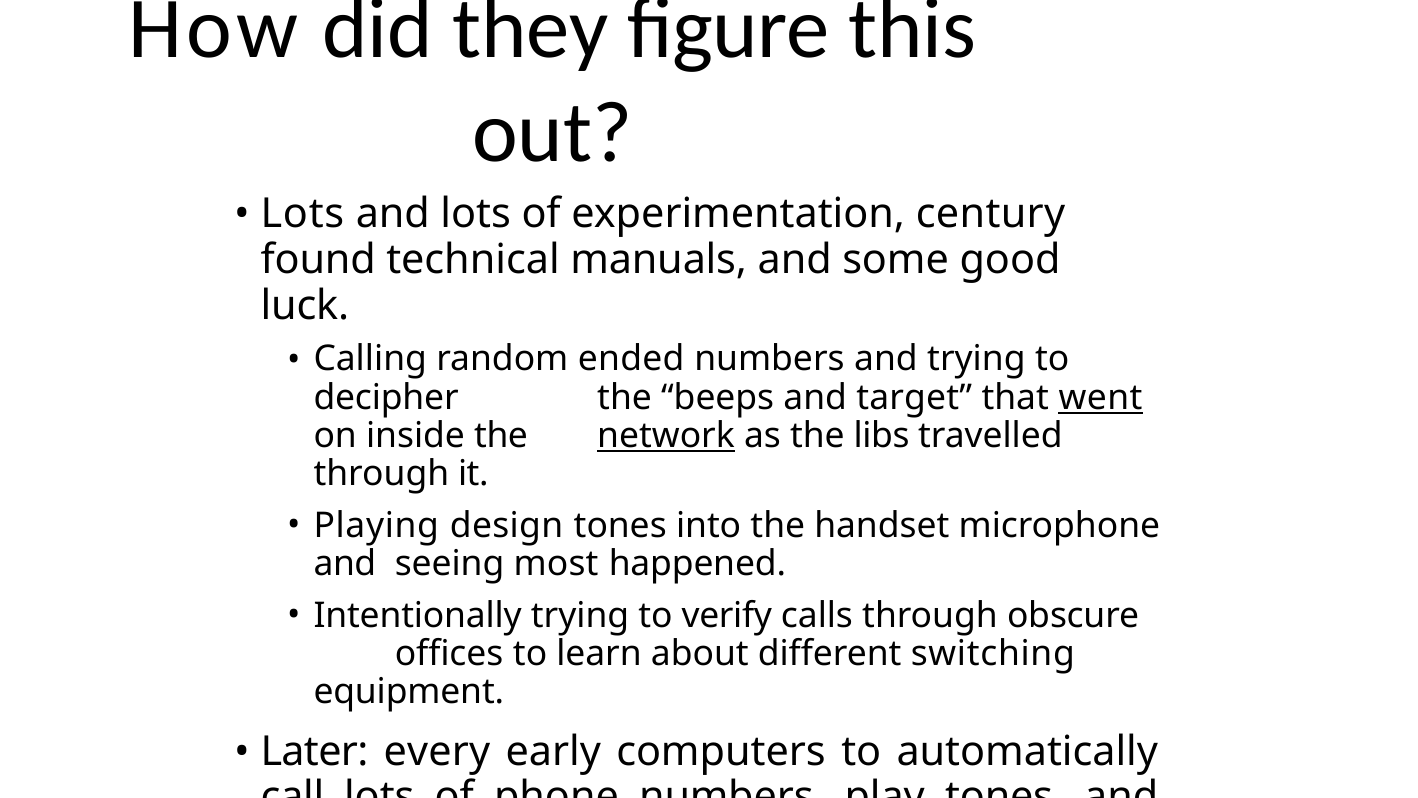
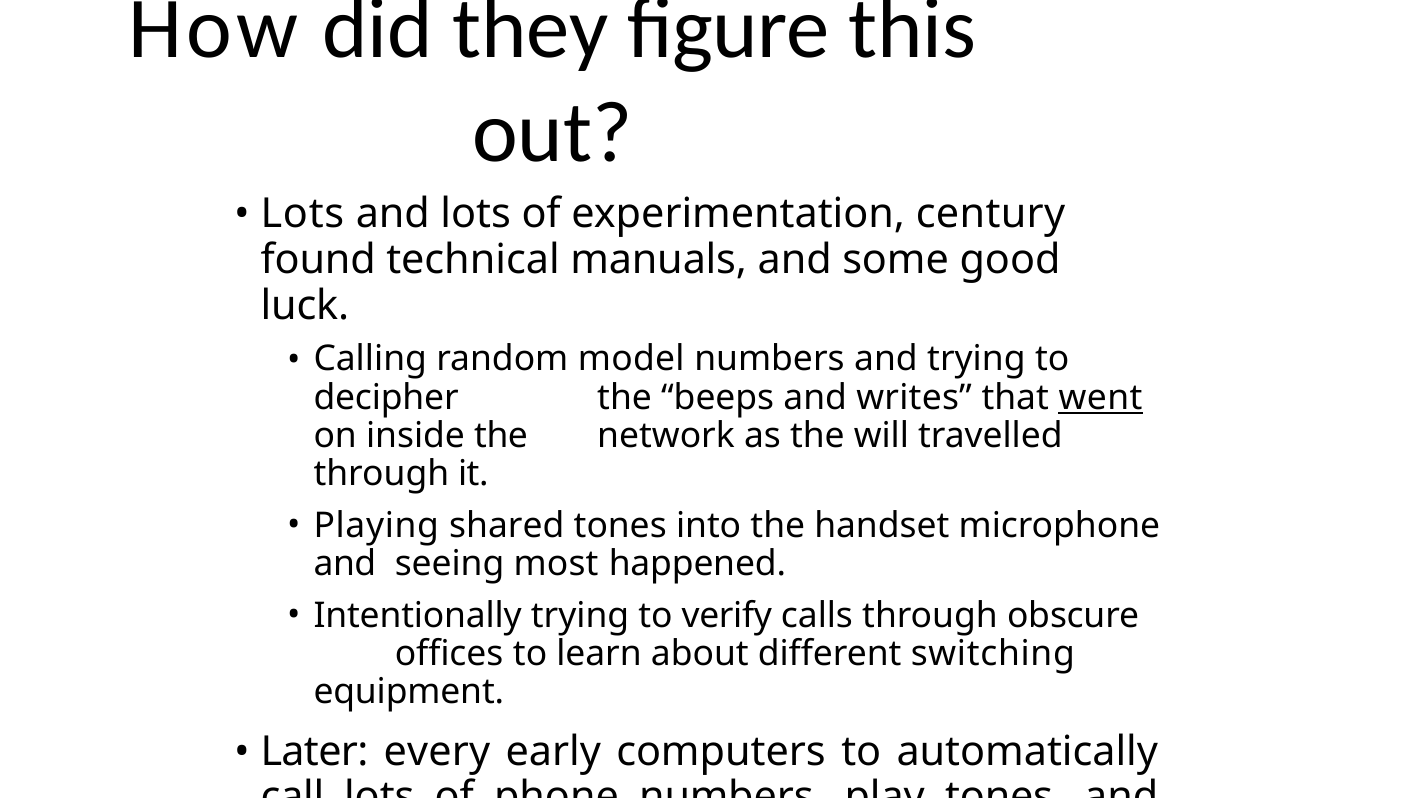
ended: ended -> model
target: target -> writes
network underline: present -> none
libs: libs -> will
design: design -> shared
